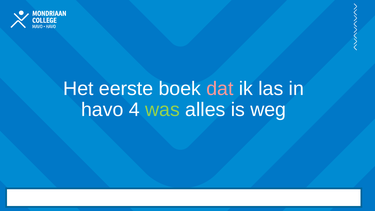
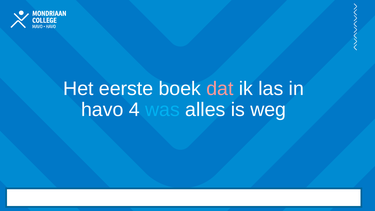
was colour: light green -> light blue
